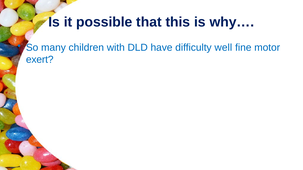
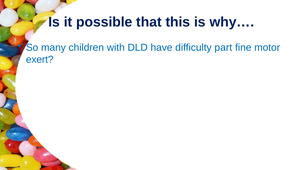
well: well -> part
